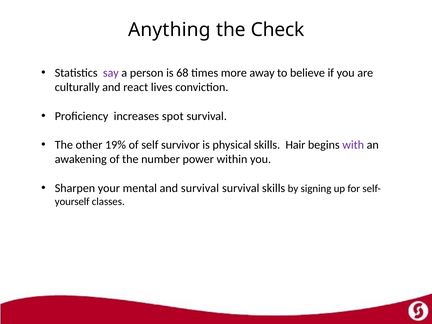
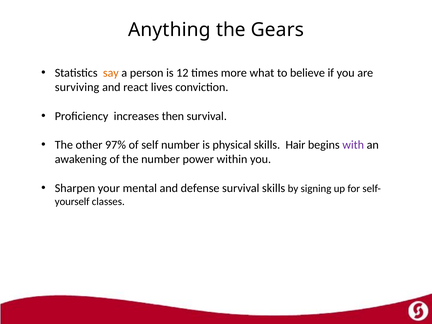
Check: Check -> Gears
say colour: purple -> orange
68: 68 -> 12
away: away -> what
culturally: culturally -> surviving
spot: spot -> then
19%: 19% -> 97%
self survivor: survivor -> number
and survival: survival -> defense
